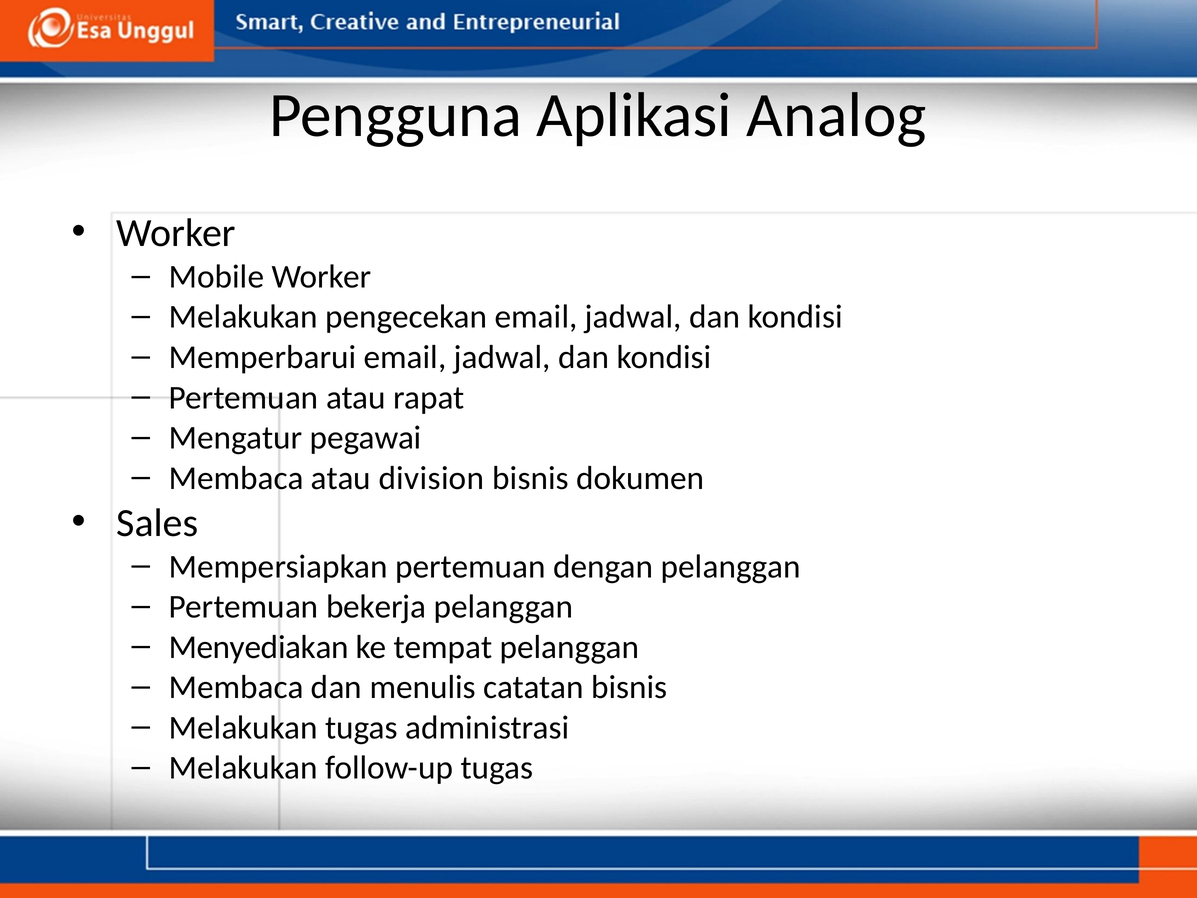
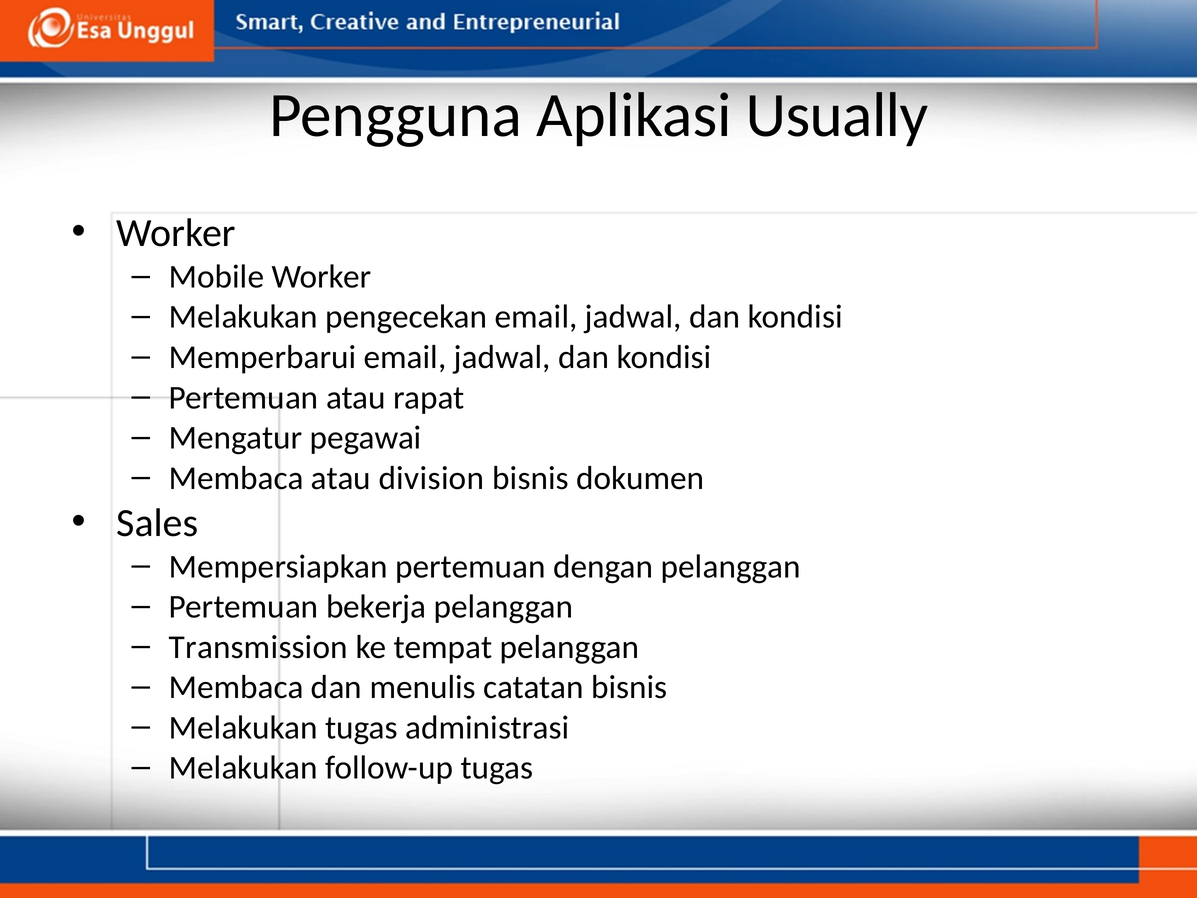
Analog: Analog -> Usually
Menyediakan: Menyediakan -> Transmission
